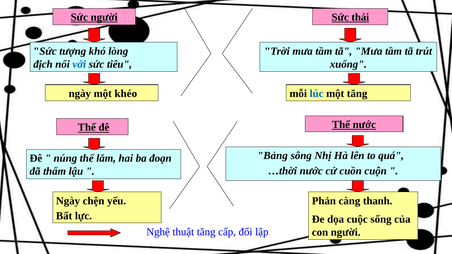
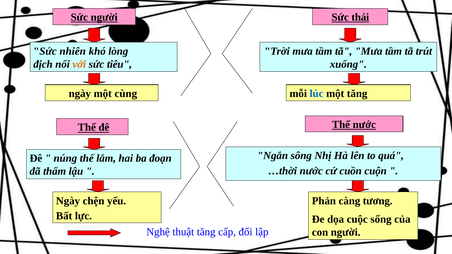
tượng: tượng -> nhiên
với colour: blue -> orange
khéo: khéo -> cùng
Bảng: Bảng -> Ngắn
thanh: thanh -> tương
